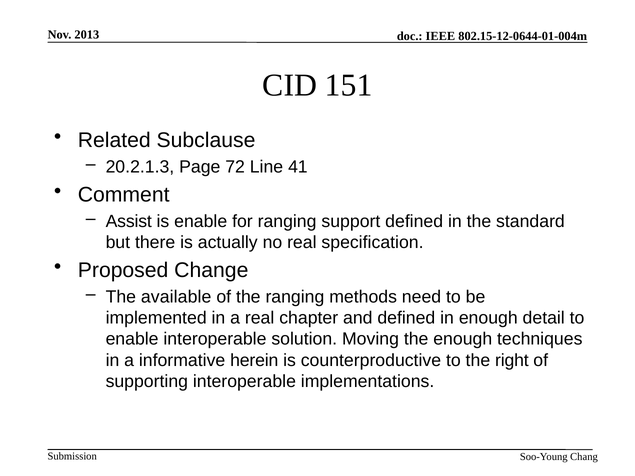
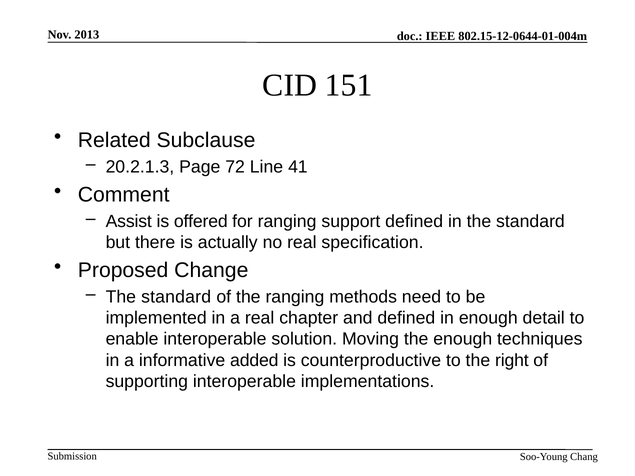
is enable: enable -> offered
available at (176, 297): available -> standard
herein: herein -> added
